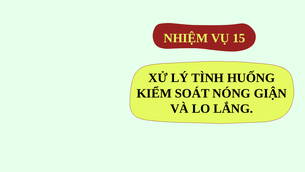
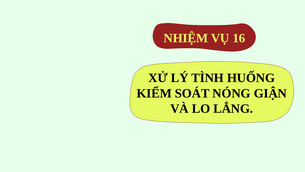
15: 15 -> 16
